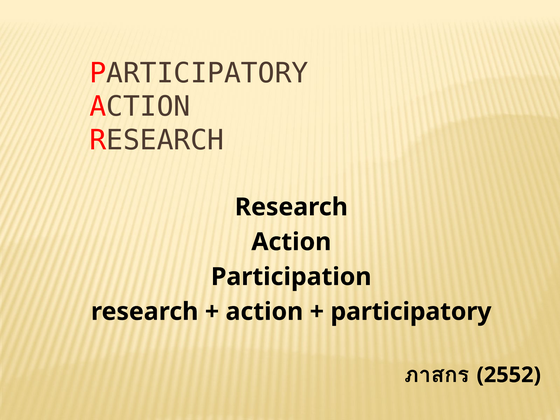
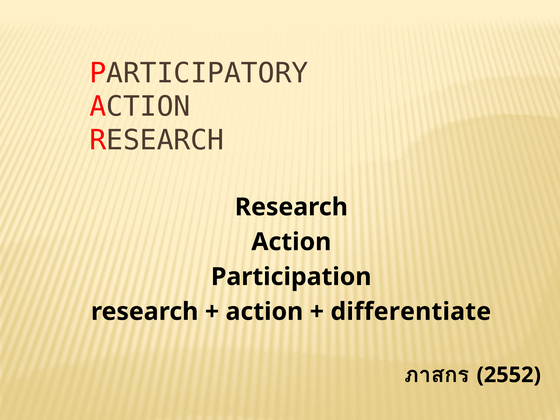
participatory at (411, 312): participatory -> differentiate
